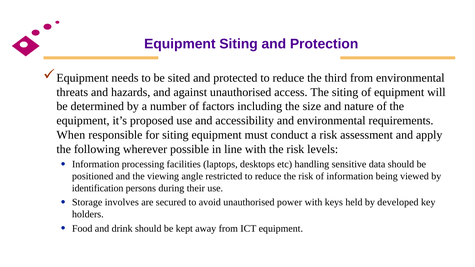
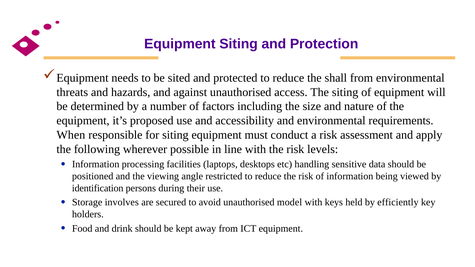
third: third -> shall
power: power -> model
developed: developed -> efficiently
